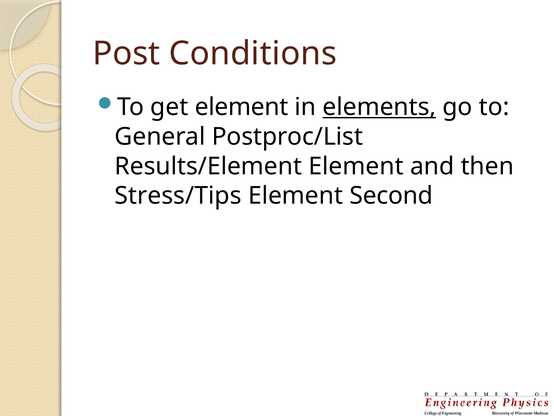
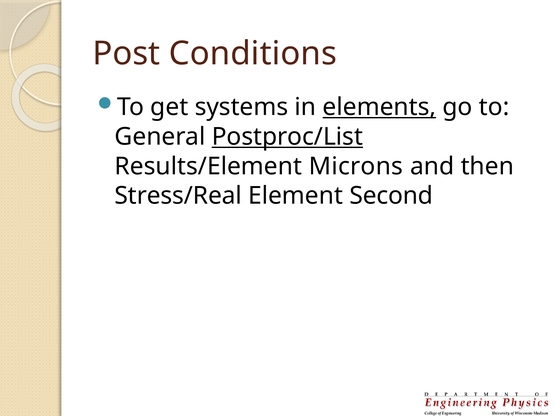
get element: element -> systems
Postproc/List underline: none -> present
Results/Element Element: Element -> Microns
Stress/Tips: Stress/Tips -> Stress/Real
